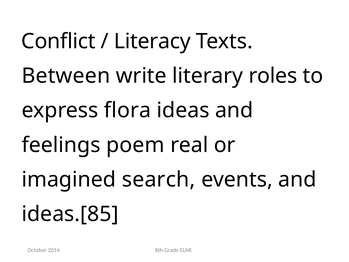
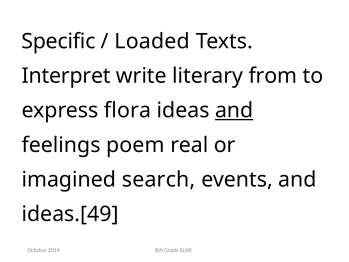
Conflict: Conflict -> Specific
Literacy: Literacy -> Loaded
Between: Between -> Interpret
roles: roles -> from
and at (234, 110) underline: none -> present
ideas.[85: ideas.[85 -> ideas.[49
